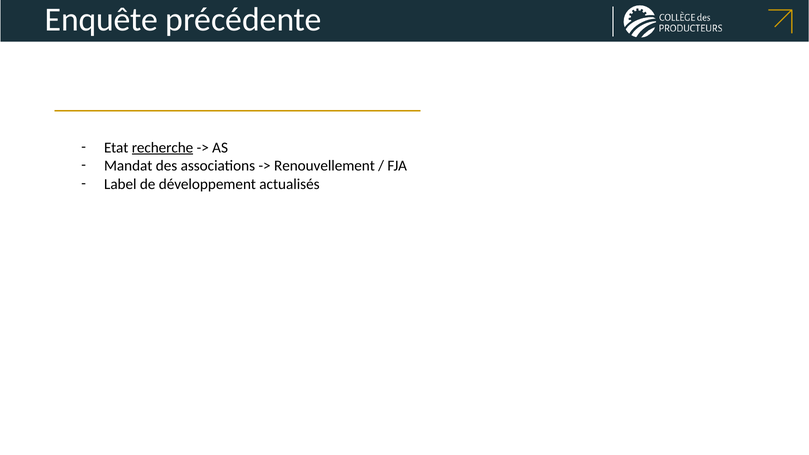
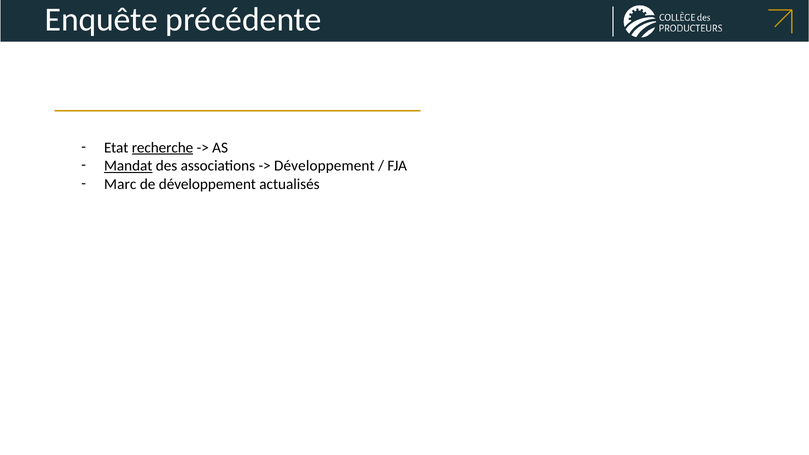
Mandat underline: none -> present
Renouvellement at (324, 166): Renouvellement -> Développement
Label: Label -> Marc
